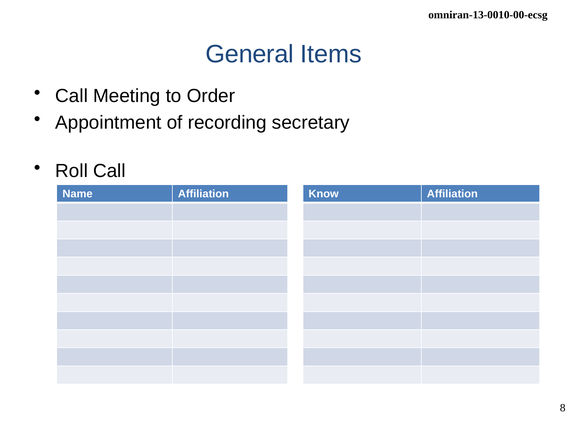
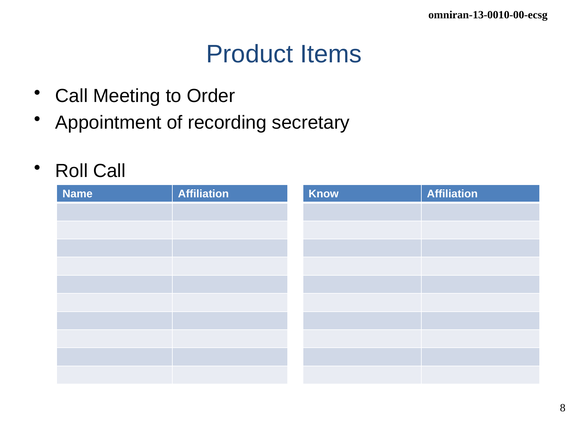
General: General -> Product
